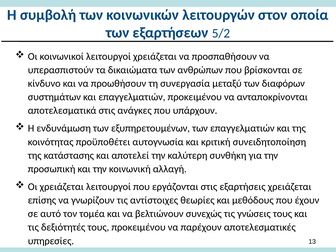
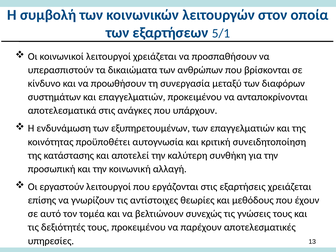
5/2: 5/2 -> 5/1
Οι χρειάζεται: χρειάζεται -> εργαστούν
